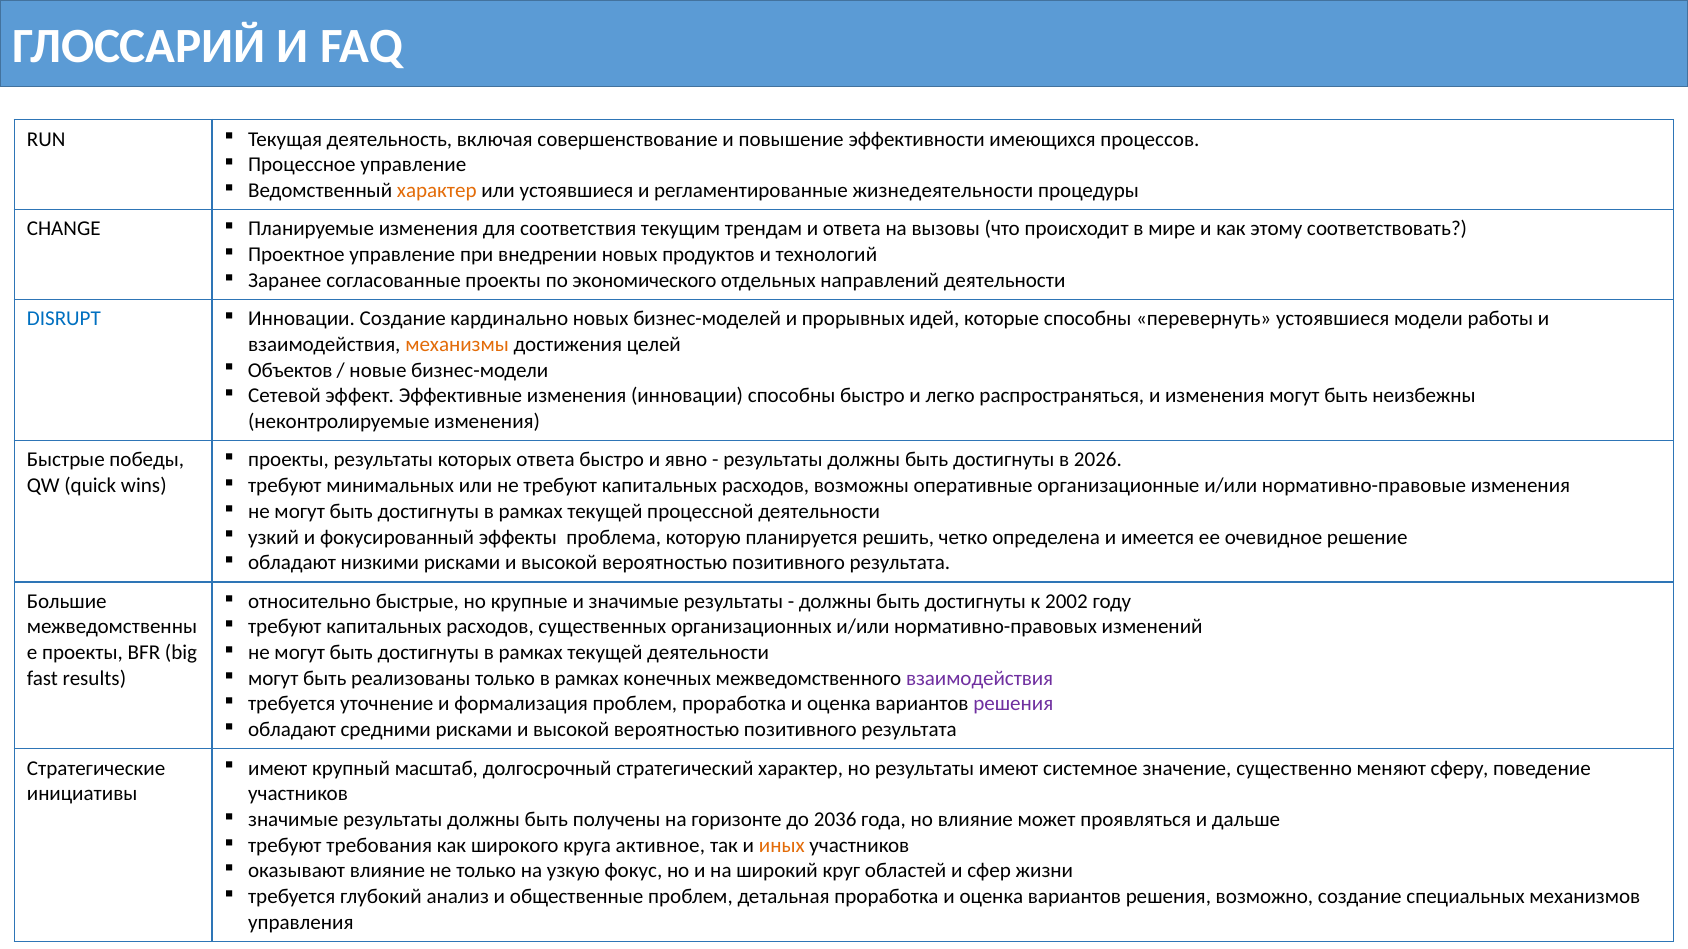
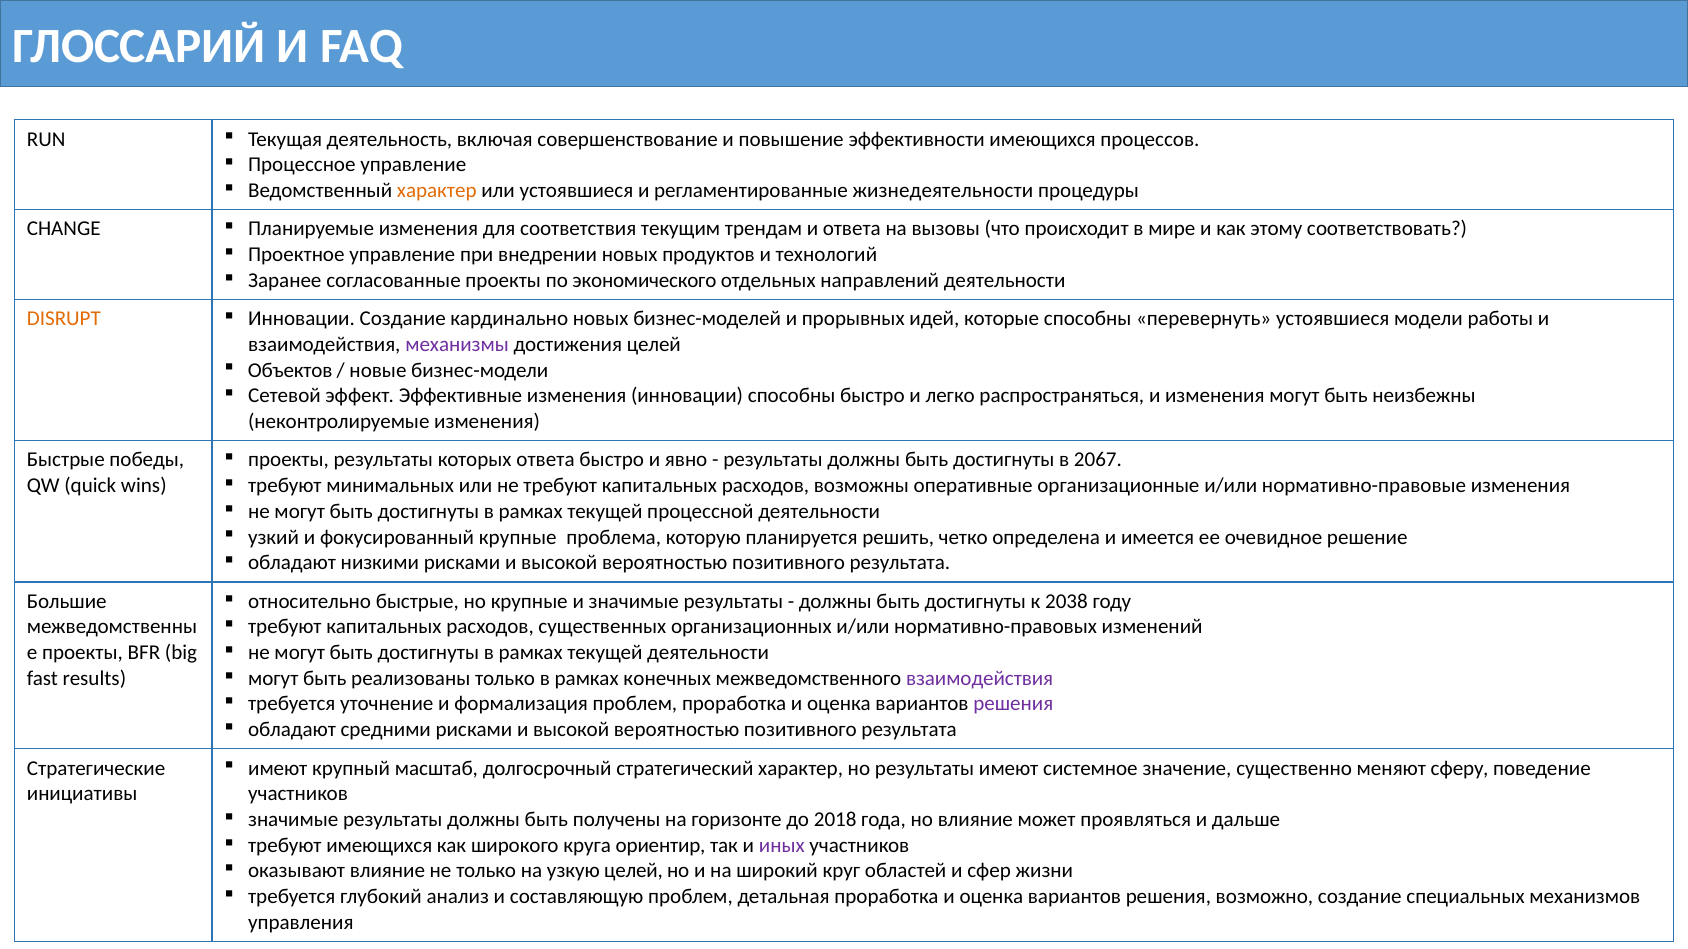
DISRUPT colour: blue -> orange
механизмы colour: orange -> purple
2026: 2026 -> 2067
фокусированный эффекты: эффекты -> крупные
2002: 2002 -> 2038
2036: 2036 -> 2018
требуют требования: требования -> имеющихся
активное: активное -> ориентир
иных colour: orange -> purple
узкую фокус: фокус -> целей
общественные: общественные -> составляющую
